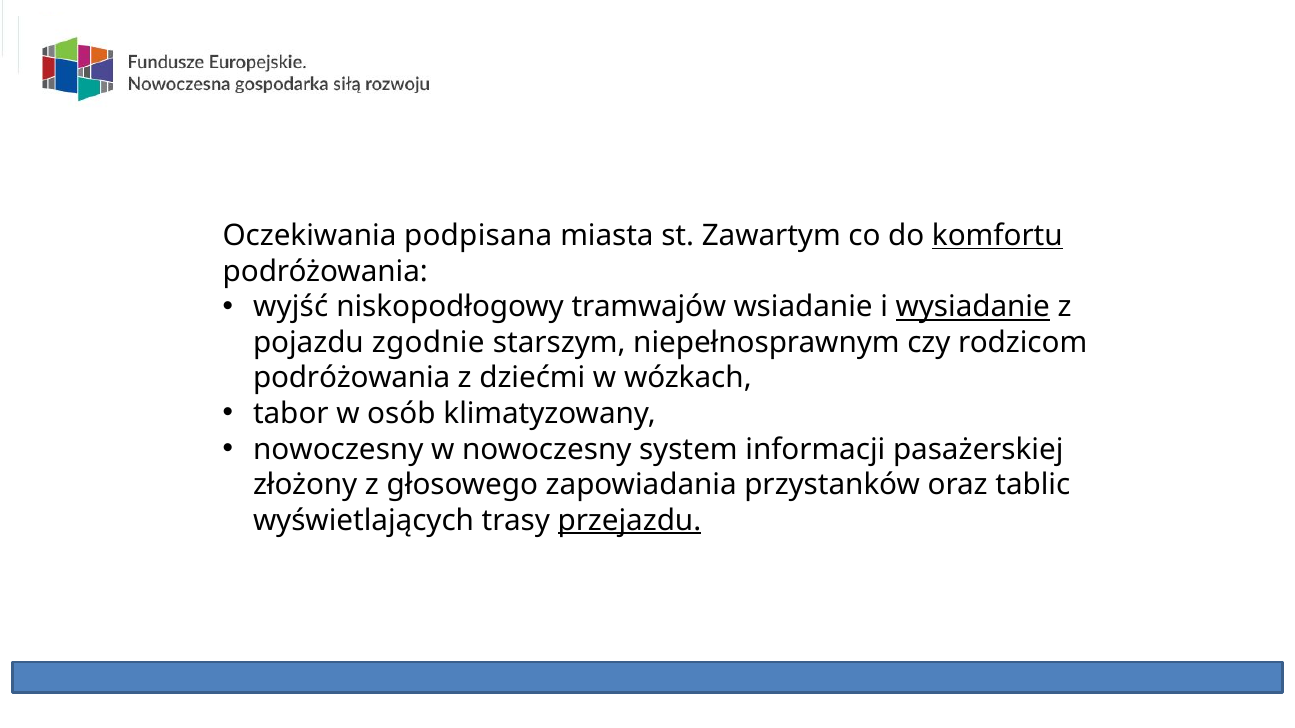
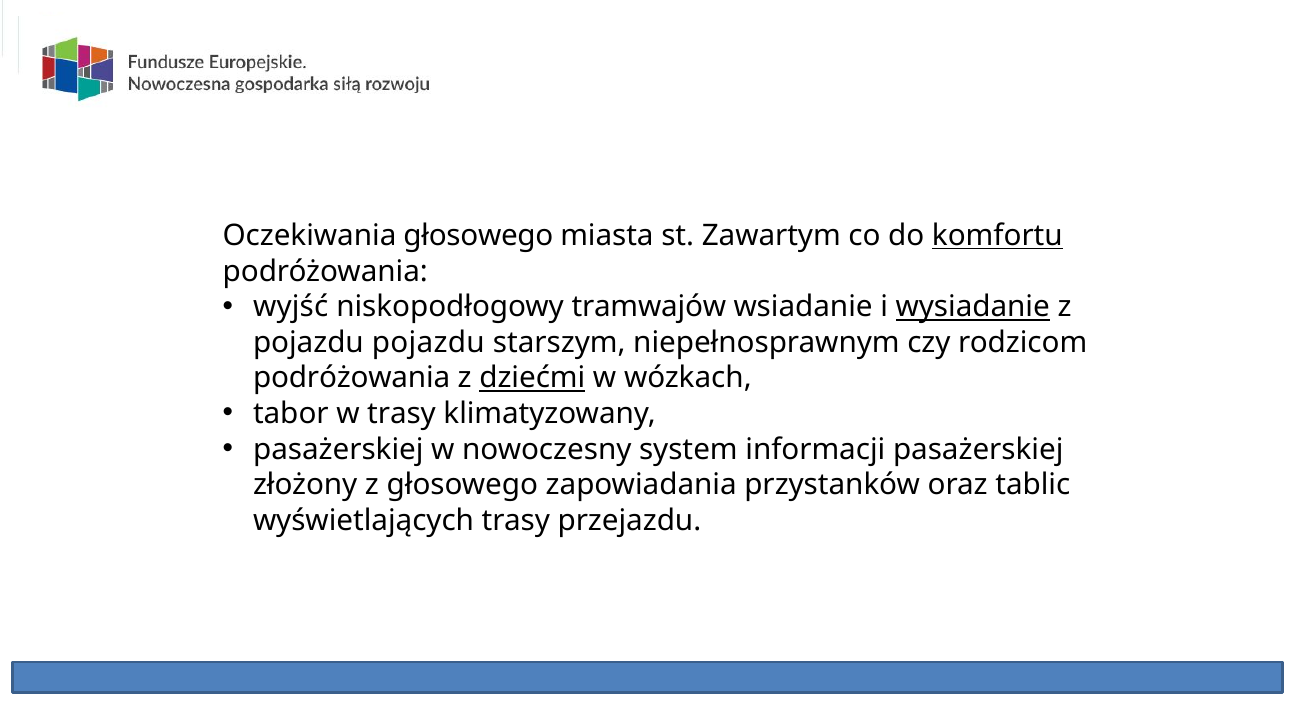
Oczekiwania podpisana: podpisana -> głosowego
pojazdu zgodnie: zgodnie -> pojazdu
dziećmi underline: none -> present
w osób: osób -> trasy
nowoczesny at (338, 450): nowoczesny -> pasażerskiej
przejazdu underline: present -> none
